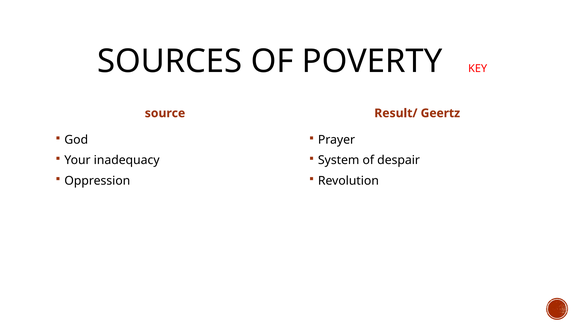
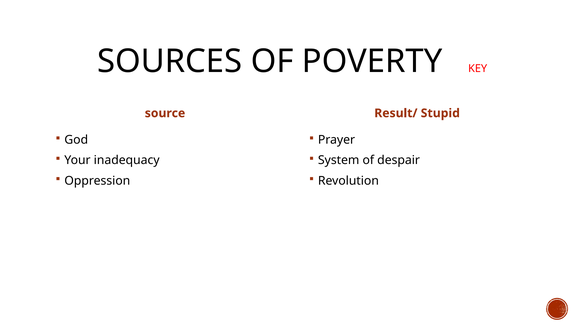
Geertz: Geertz -> Stupid
